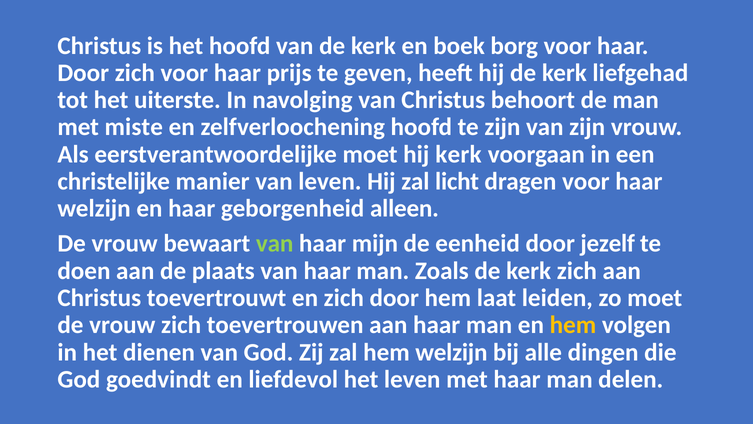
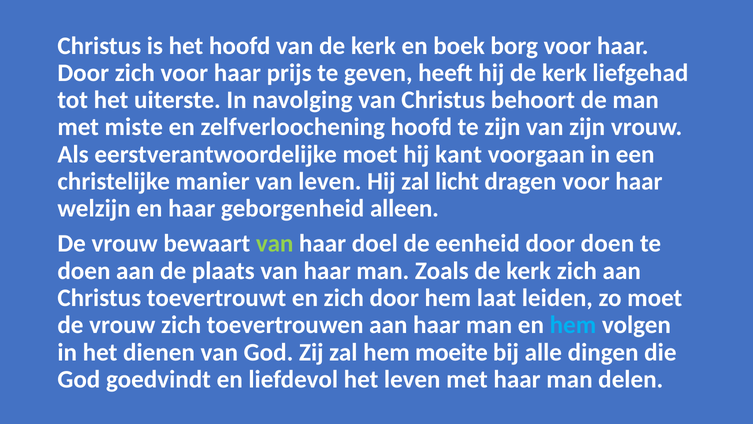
hij kerk: kerk -> kant
mijn: mijn -> doel
door jezelf: jezelf -> doen
hem at (573, 325) colour: yellow -> light blue
hem welzijn: welzijn -> moeite
